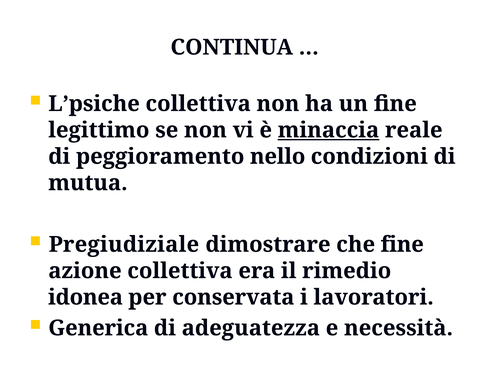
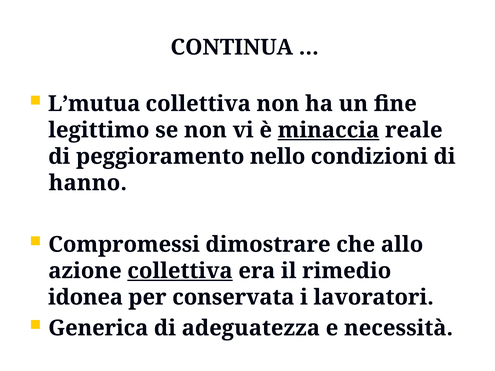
L’psiche: L’psiche -> L’mutua
mutua: mutua -> hanno
Pregiudiziale: Pregiudiziale -> Compromessi
che fine: fine -> allo
collettiva at (180, 271) underline: none -> present
